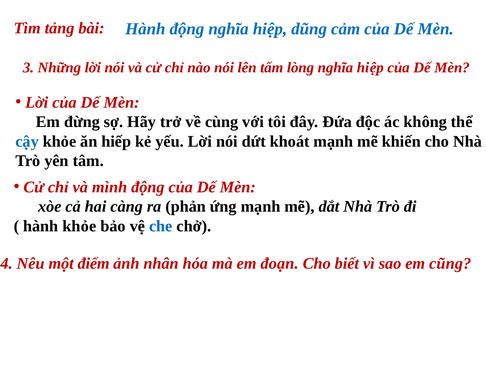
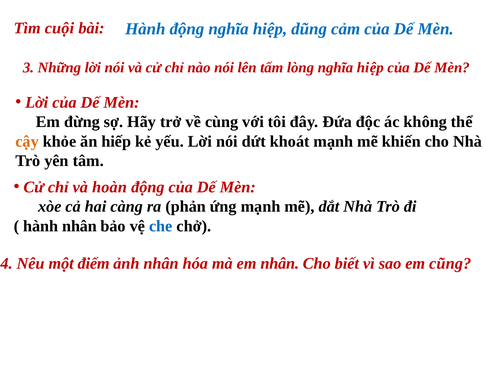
tảng: tảng -> cuội
cậy colour: blue -> orange
mình: mình -> hoàn
hành khỏe: khỏe -> nhân
em đoạn: đoạn -> nhân
